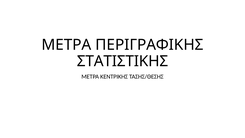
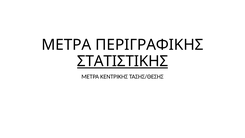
ΣΤΑΤΙΣΤΙΚΗΣ underline: none -> present
